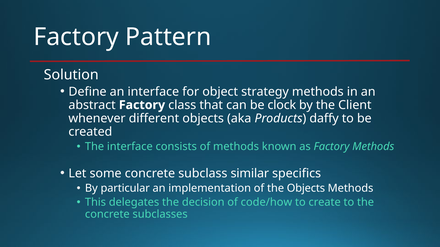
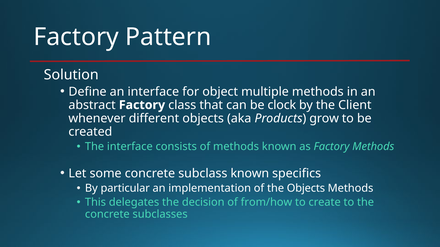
strategy: strategy -> multiple
daffy: daffy -> grow
subclass similar: similar -> known
code/how: code/how -> from/how
